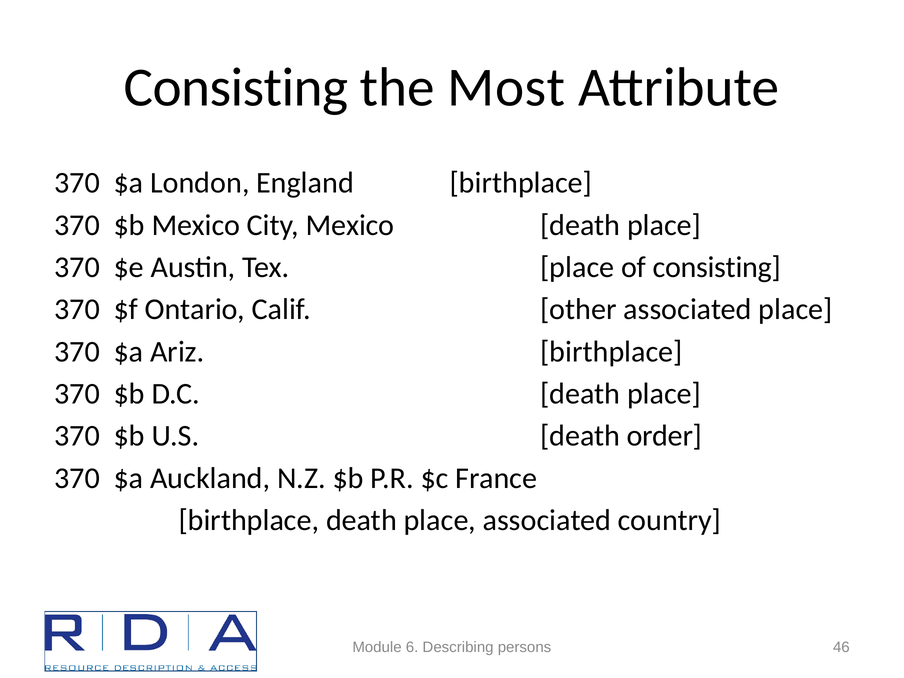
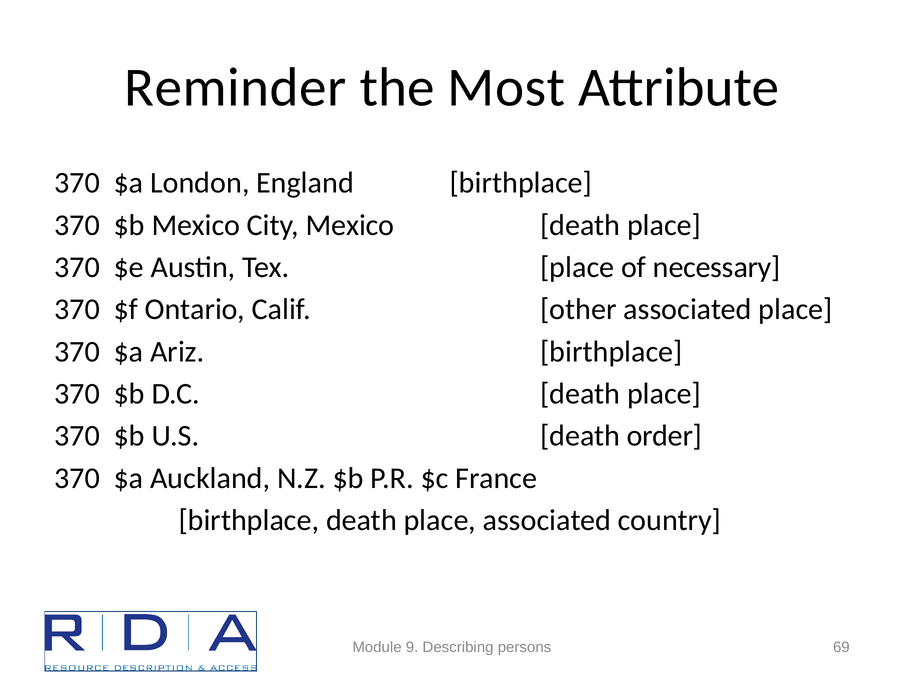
Consisting at (236, 88): Consisting -> Reminder
of consisting: consisting -> necessary
6: 6 -> 9
46: 46 -> 69
